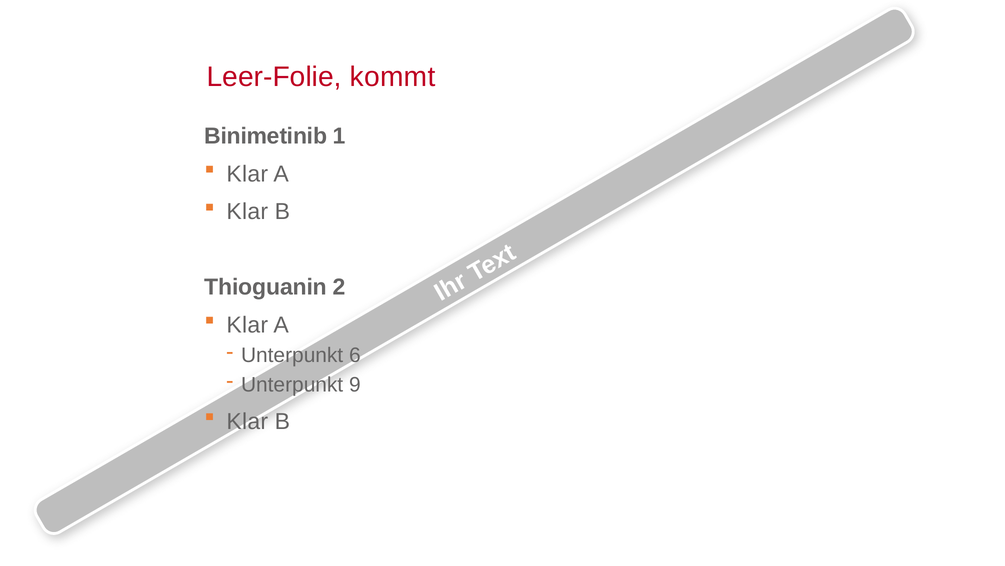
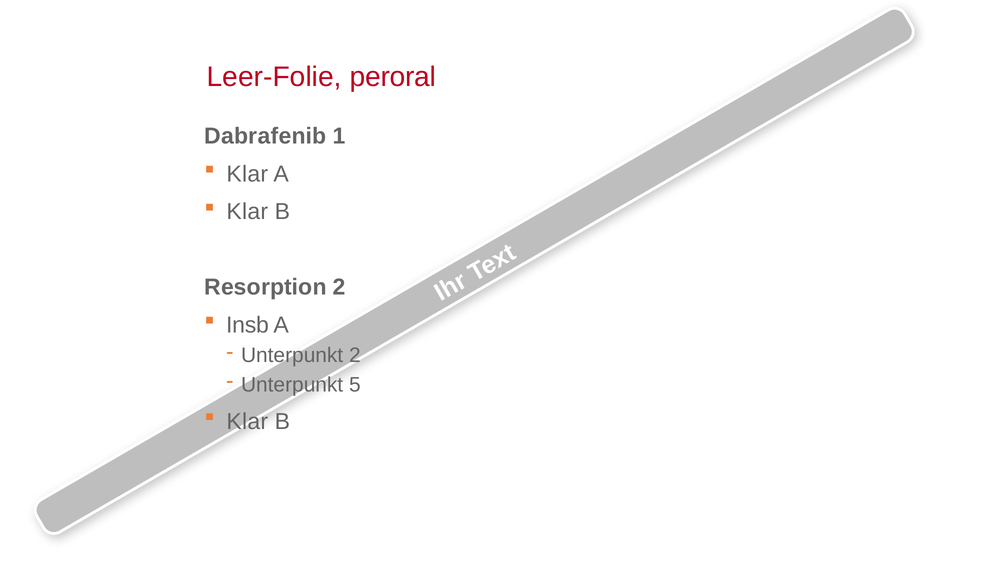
kommt: kommt -> peroral
Binimetinib: Binimetinib -> Dabrafenib
Thioguanin: Thioguanin -> Resorption
Klar at (247, 325): Klar -> Insb
Unterpunkt 6: 6 -> 2
9: 9 -> 5
